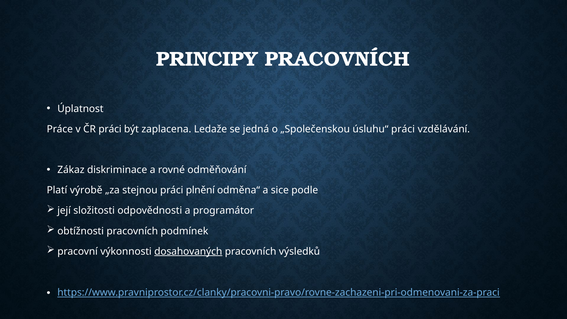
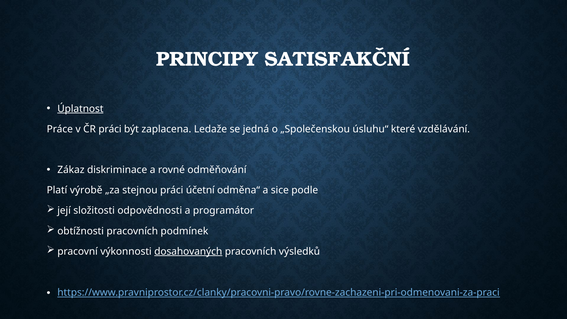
PRINCIPY PRACOVNÍCH: PRACOVNÍCH -> SATISFAKČNÍ
Úplatnost underline: none -> present
úsluhu“ práci: práci -> které
plnění: plnění -> účetní
